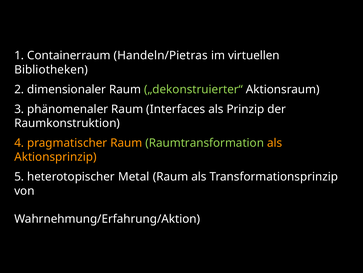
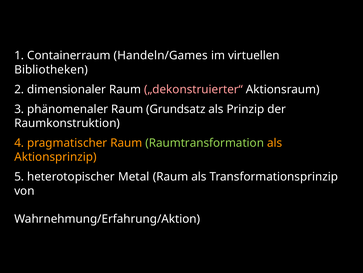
Handeln/Pietras: Handeln/Pietras -> Handeln/Games
„dekonstruierter“ colour: light green -> pink
Interfaces: Interfaces -> Grundsatz
